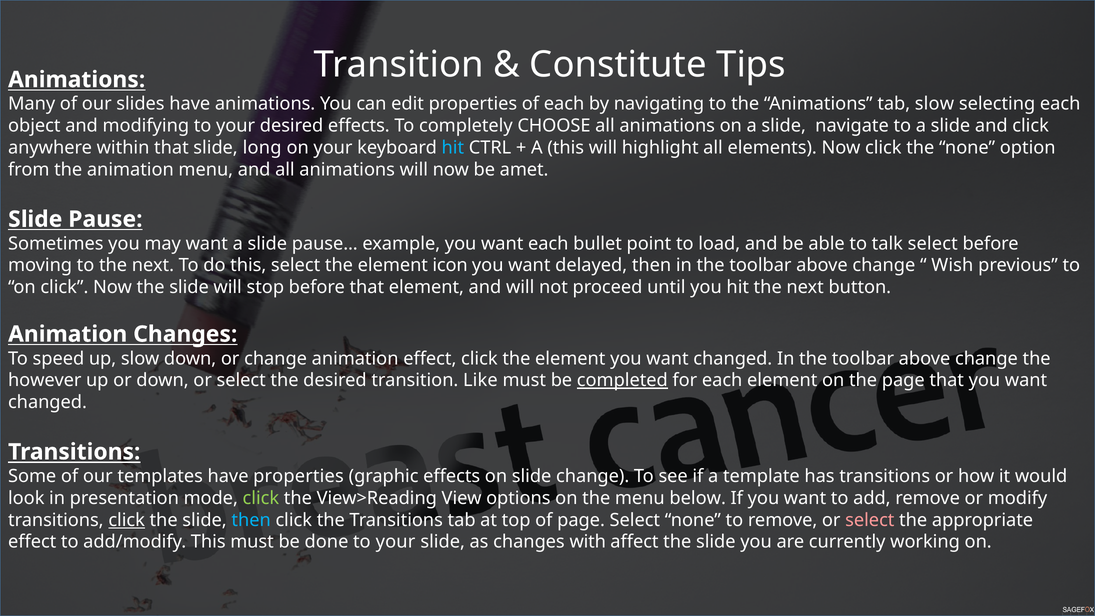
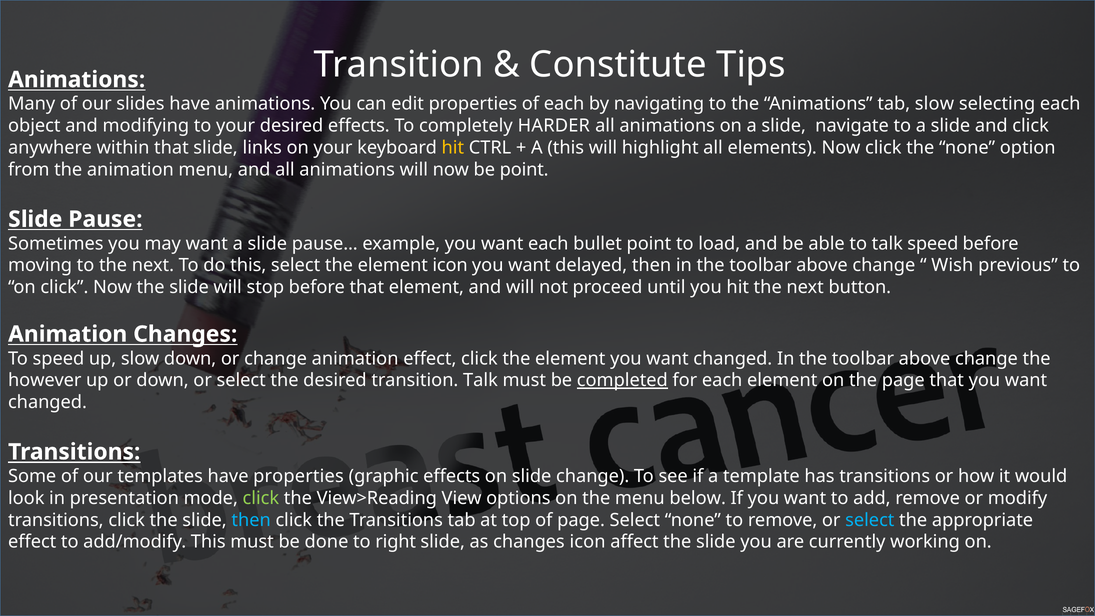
CHOOSE: CHOOSE -> HARDER
long: long -> links
hit at (453, 148) colour: light blue -> yellow
be amet: amet -> point
talk select: select -> speed
transition Like: Like -> Talk
click at (127, 520) underline: present -> none
select at (870, 520) colour: pink -> light blue
done to your: your -> right
changes with: with -> icon
